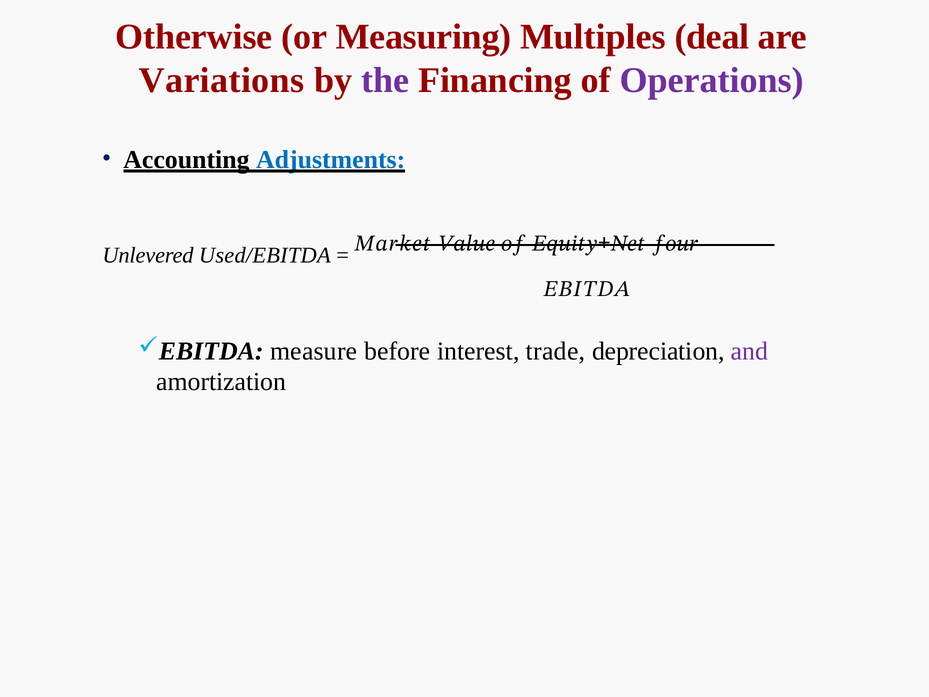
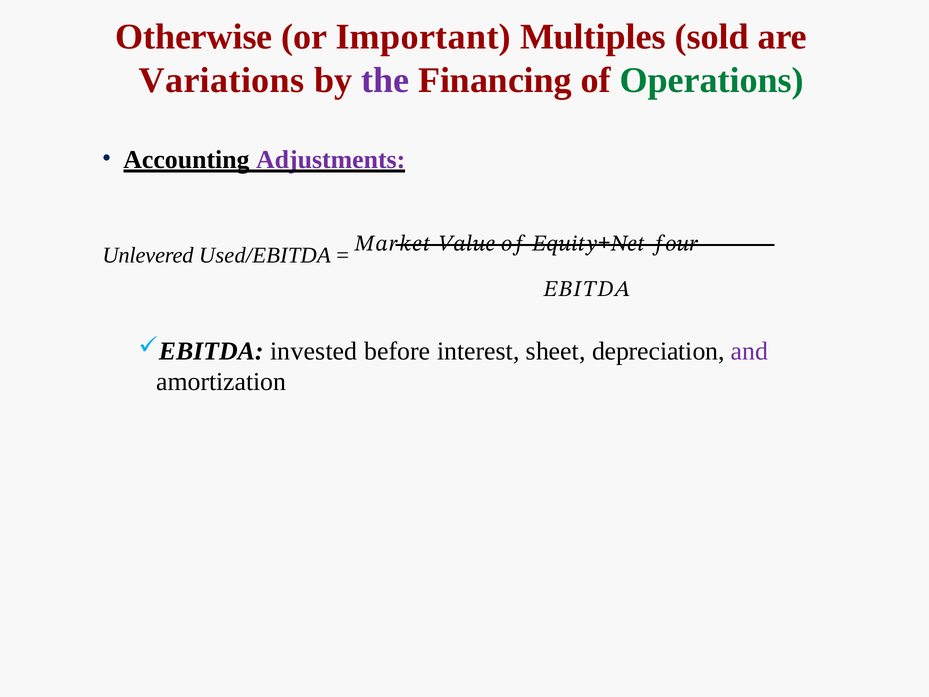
Measuring: Measuring -> Important
deal: deal -> sold
Operations colour: purple -> green
Adjustments colour: blue -> purple
measure: measure -> invested
trade: trade -> sheet
